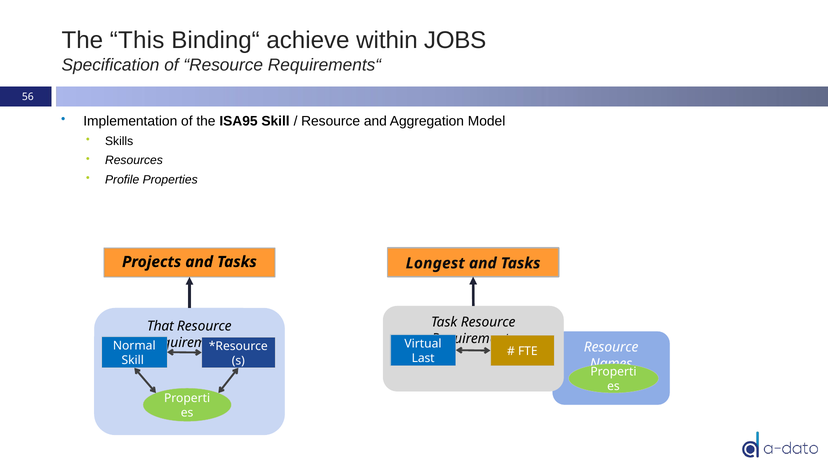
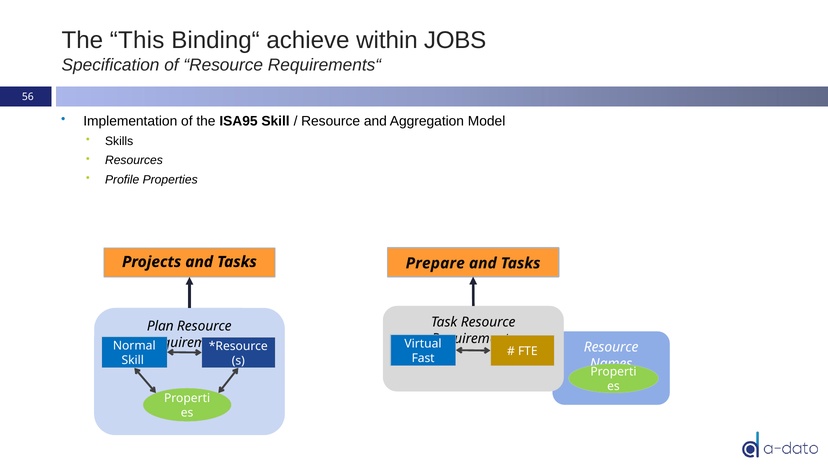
Longest: Longest -> Prepare
That: That -> Plan
Last: Last -> Fast
